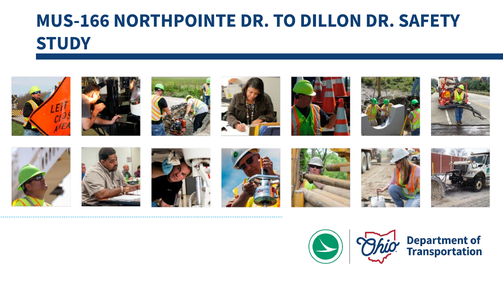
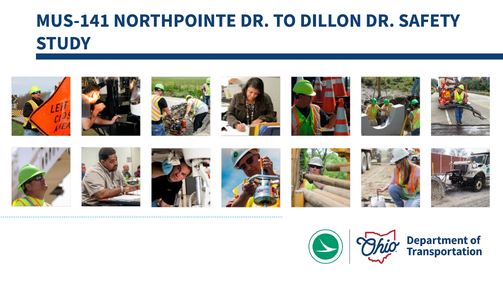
MUS-166: MUS-166 -> MUS-141
